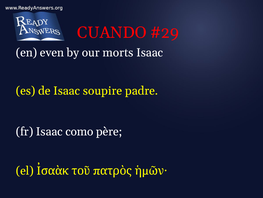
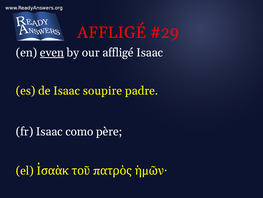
CUANDO at (112, 32): CUANDO -> AFFLIGÉ
even underline: none -> present
our morts: morts -> affligé
